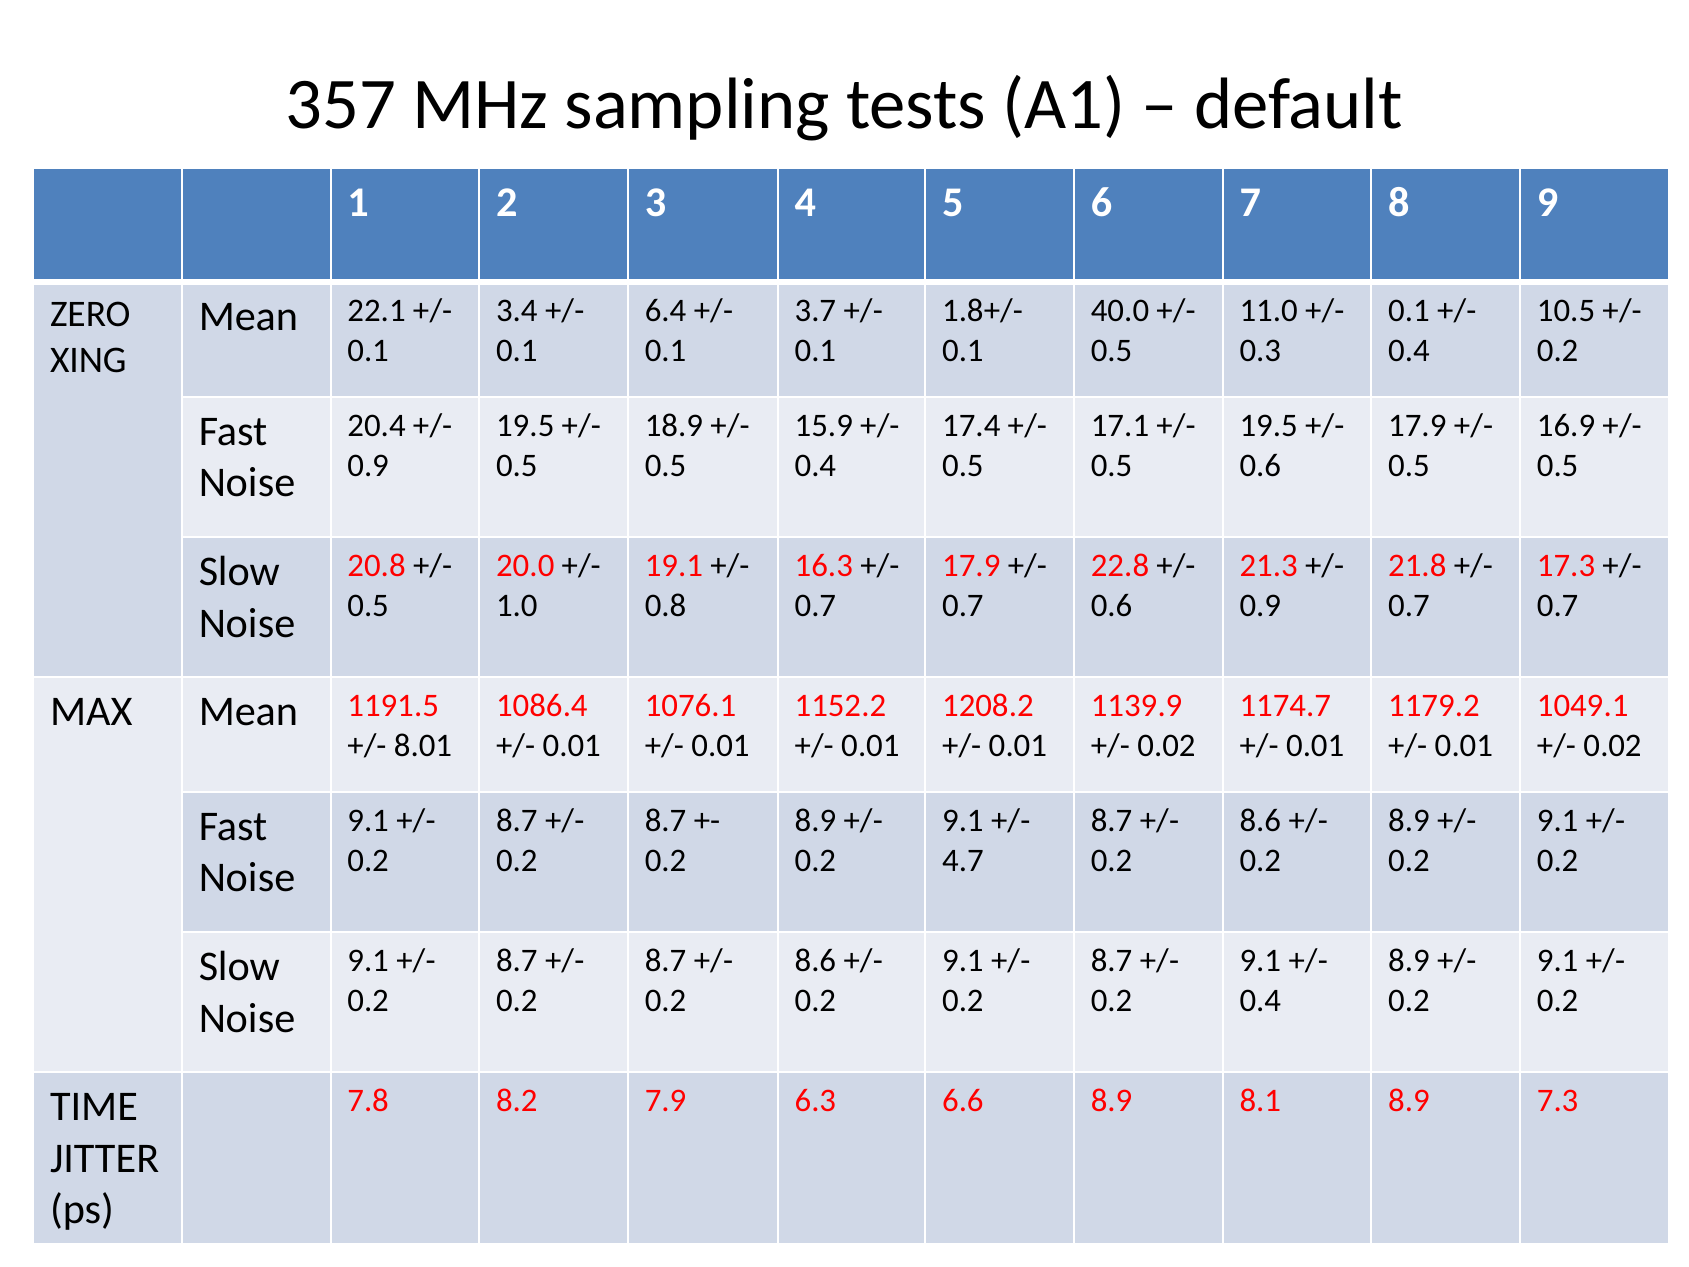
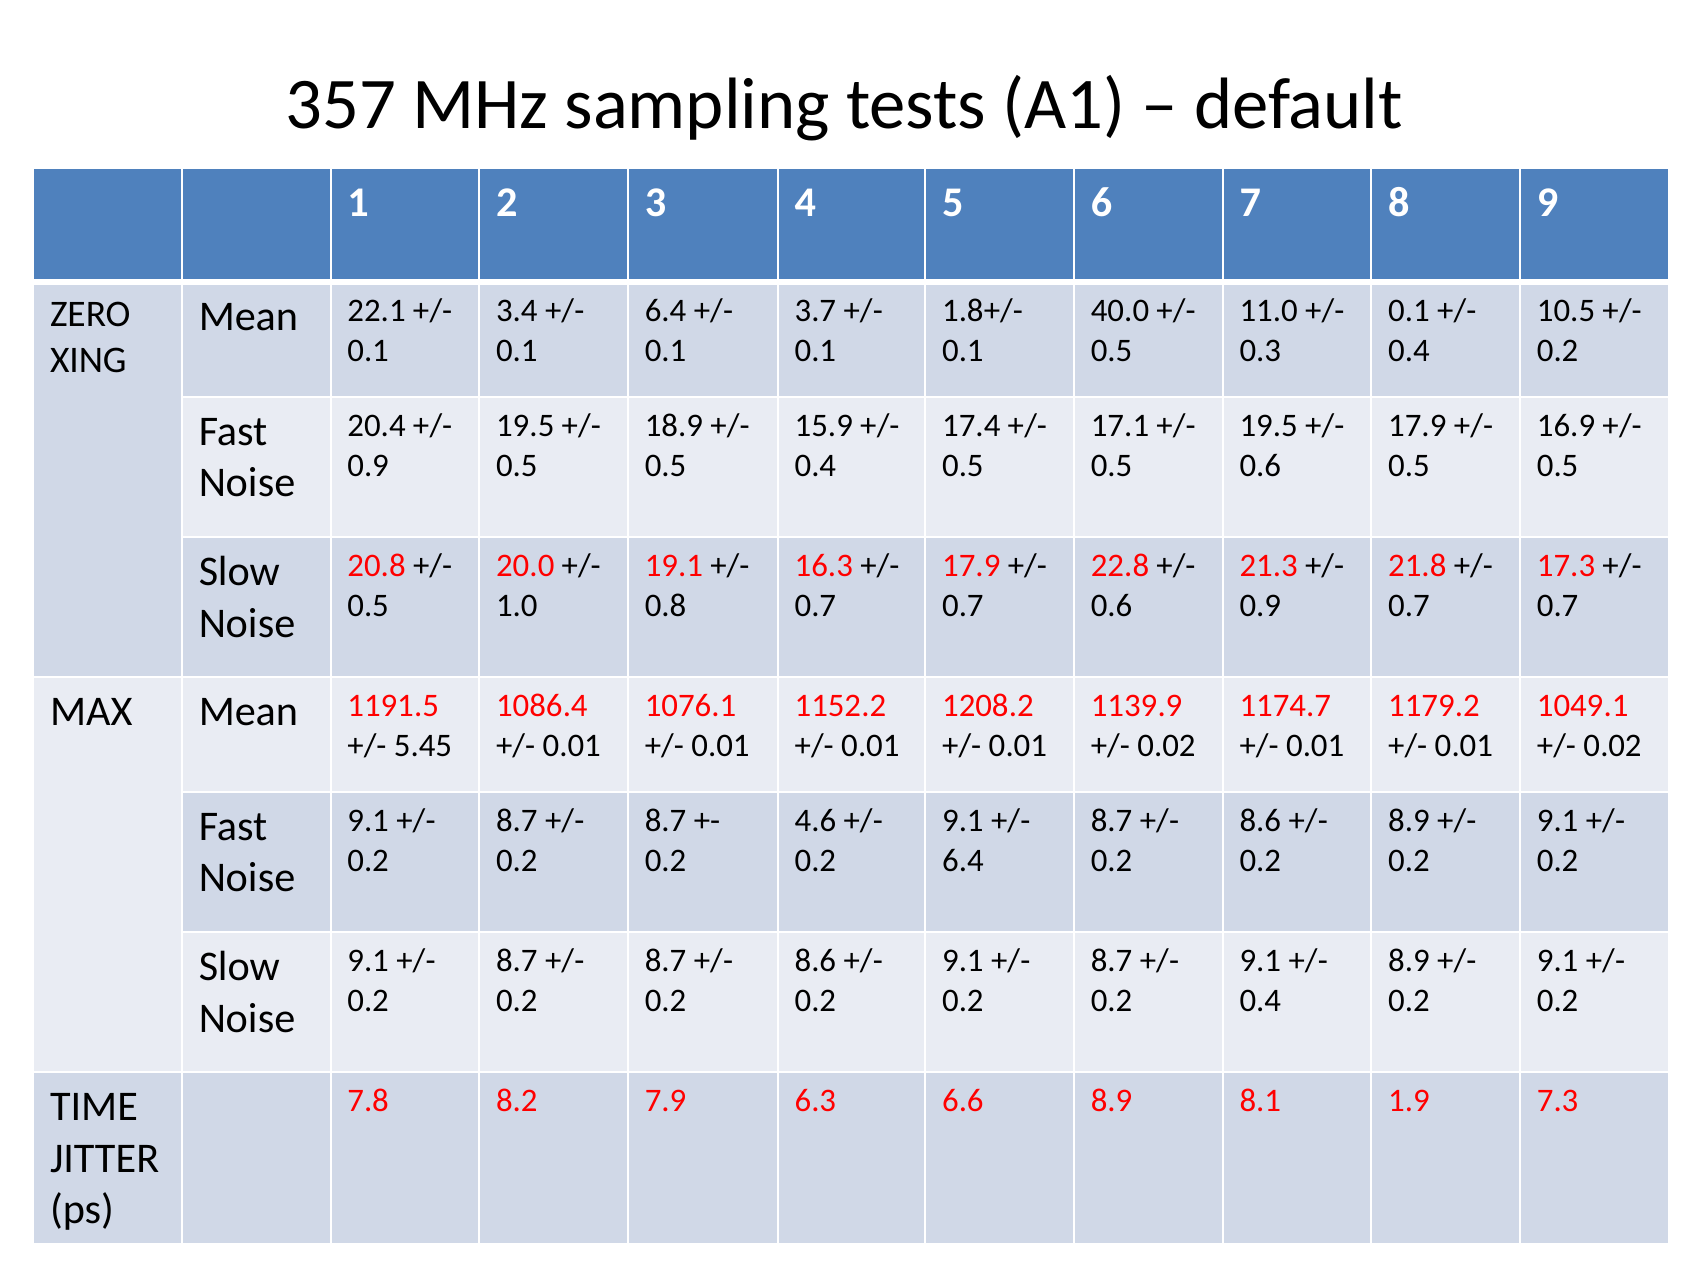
8.01: 8.01 -> 5.45
8.9 at (815, 820): 8.9 -> 4.6
4.7 at (963, 860): 4.7 -> 6.4
8.1 8.9: 8.9 -> 1.9
